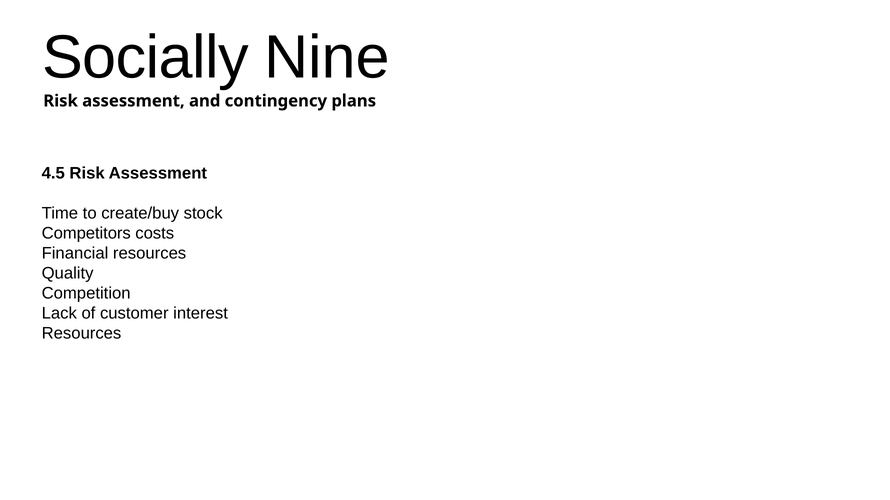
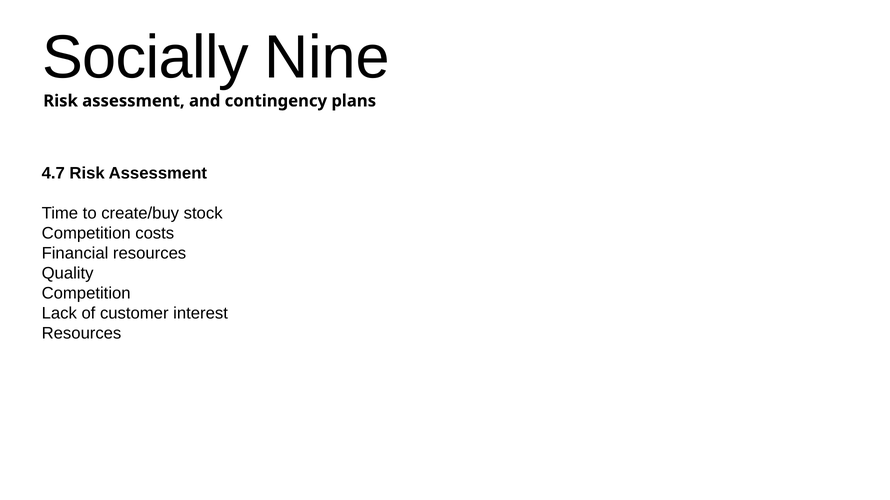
4.5: 4.5 -> 4.7
Competitors at (86, 234): Competitors -> Competition
